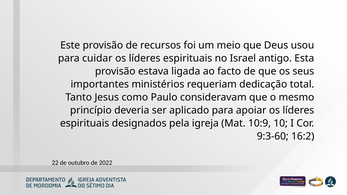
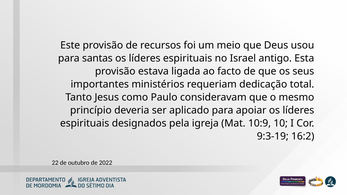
cuidar: cuidar -> santas
9:3-60: 9:3-60 -> 9:3-19
